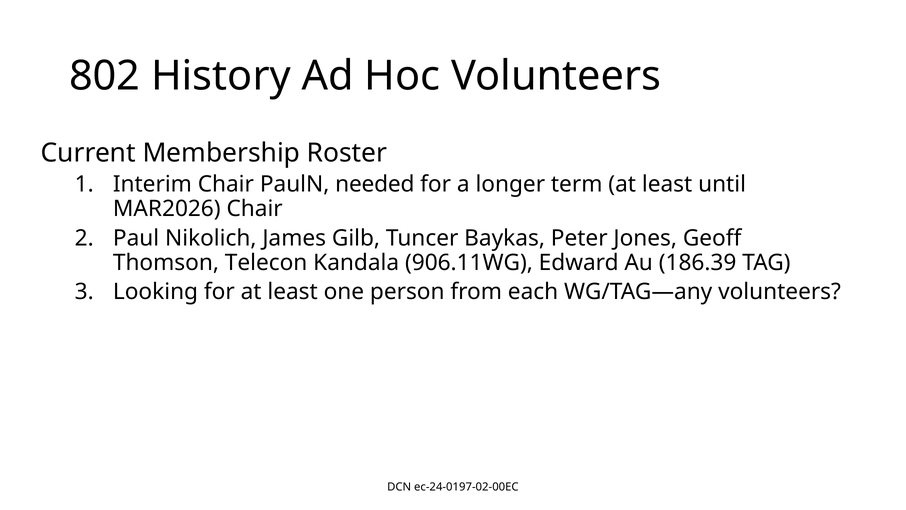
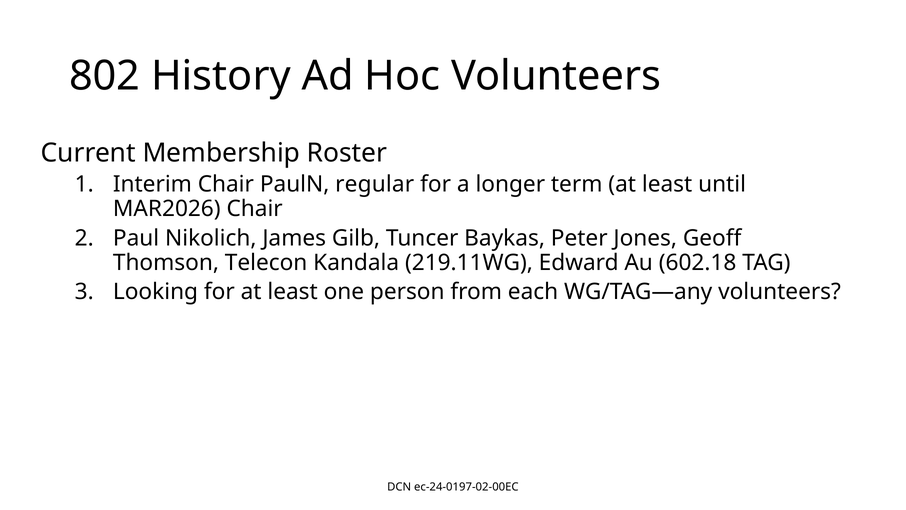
needed: needed -> regular
906.11WG: 906.11WG -> 219.11WG
186.39: 186.39 -> 602.18
